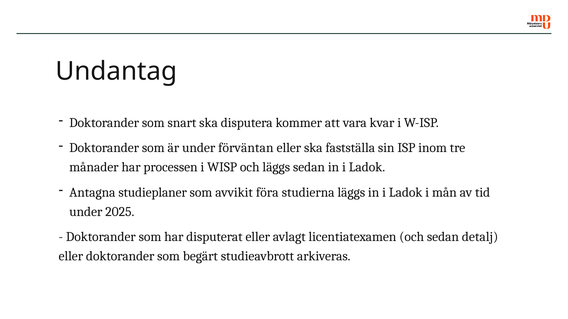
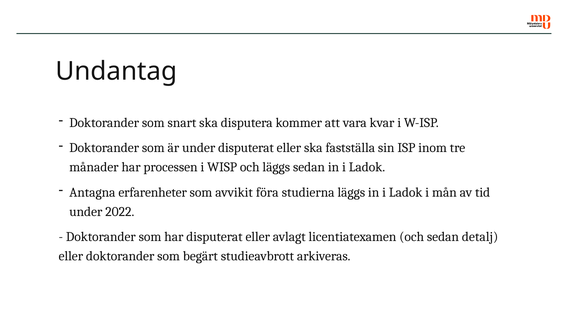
under förväntan: förväntan -> disputerat
studieplaner: studieplaner -> erfarenheter
2025: 2025 -> 2022
